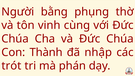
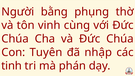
Thành: Thành -> Tuyên
trót: trót -> tinh
